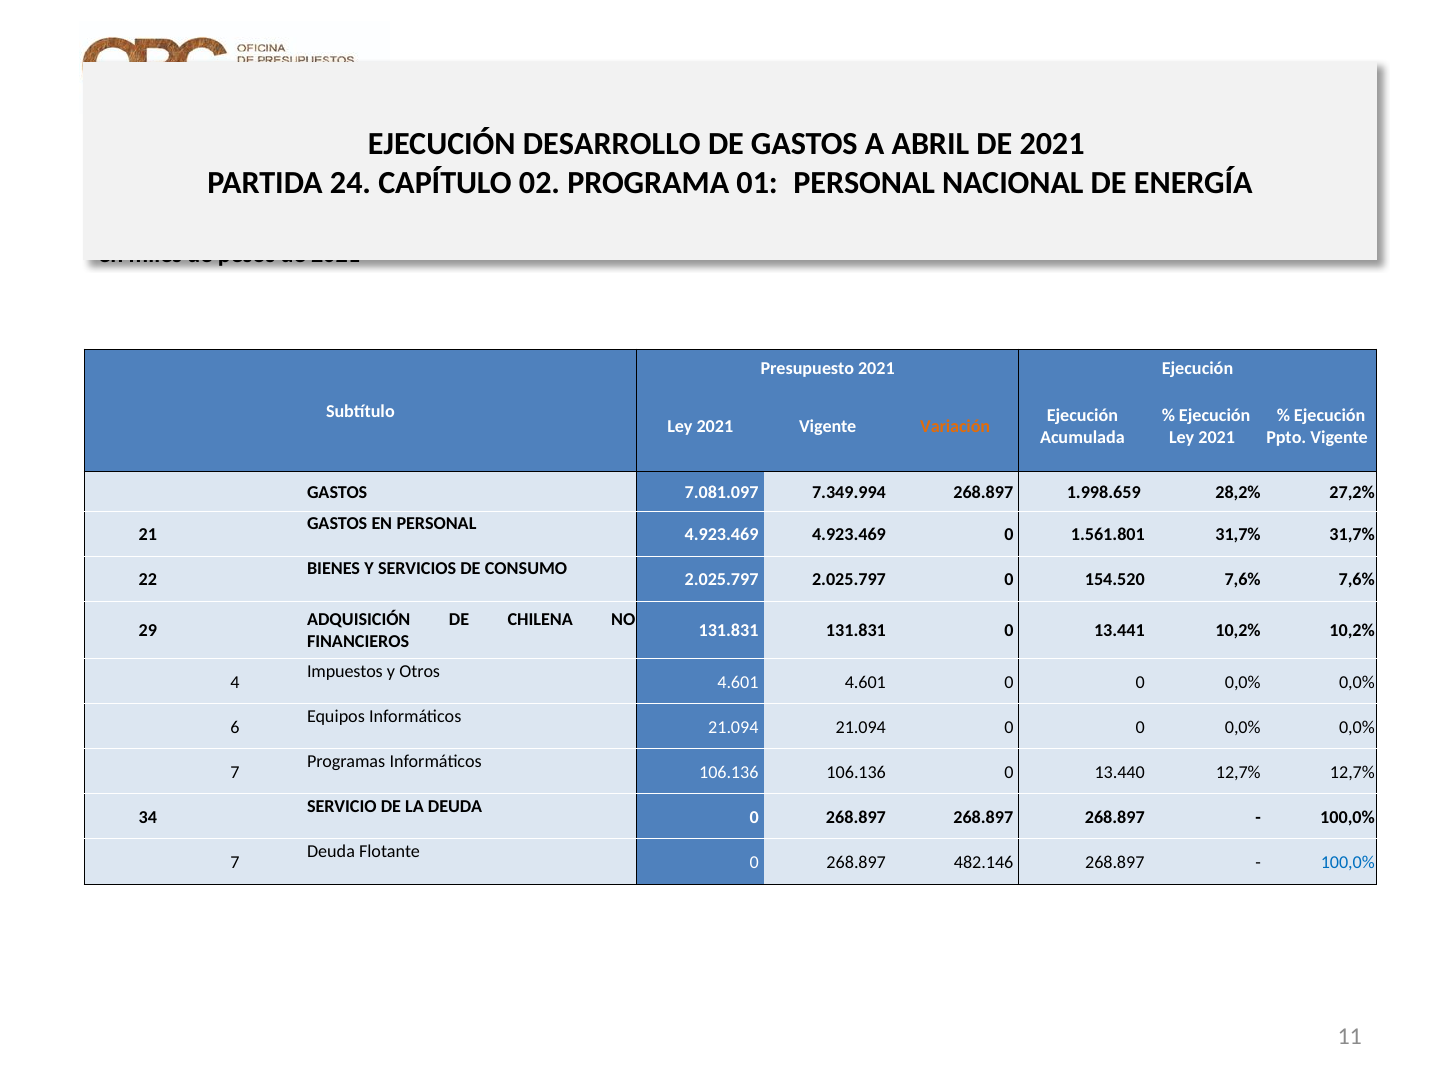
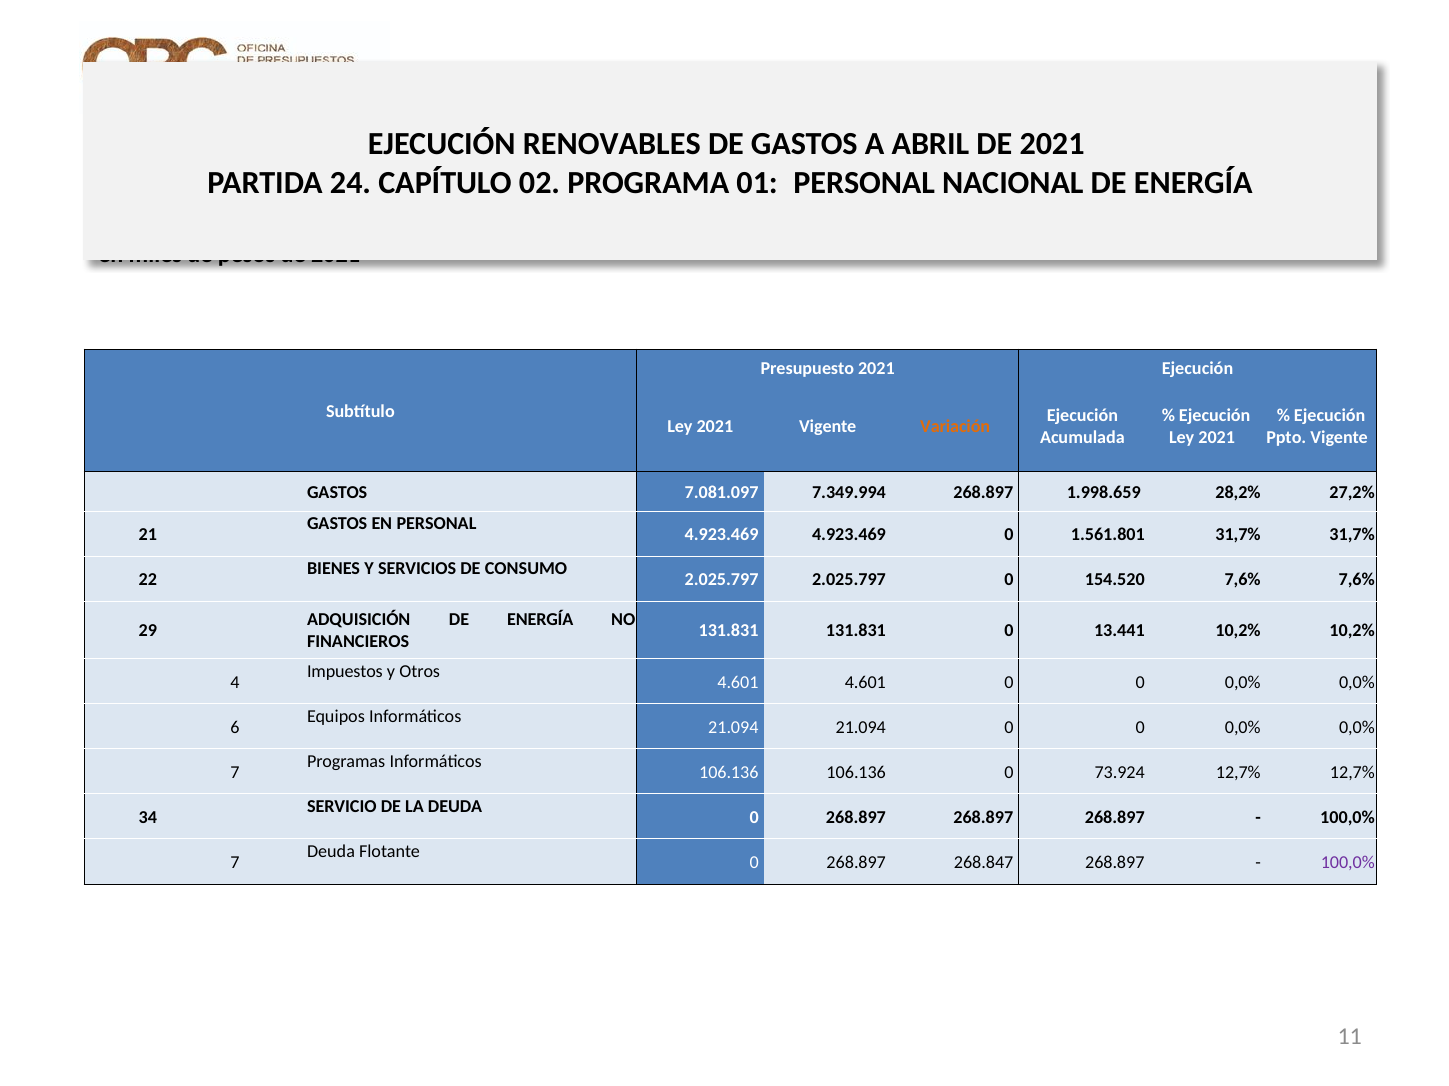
DESARROLLO: DESARROLLO -> RENOVABLES
ADQUISICIÓN DE CHILENA: CHILENA -> ENERGÍA
13.440: 13.440 -> 73.924
482.146: 482.146 -> 268.847
100,0% at (1348, 863) colour: blue -> purple
